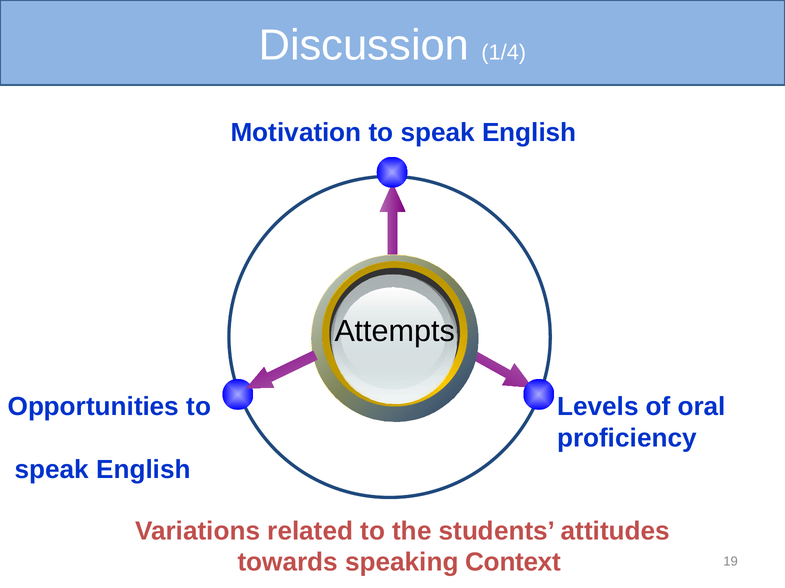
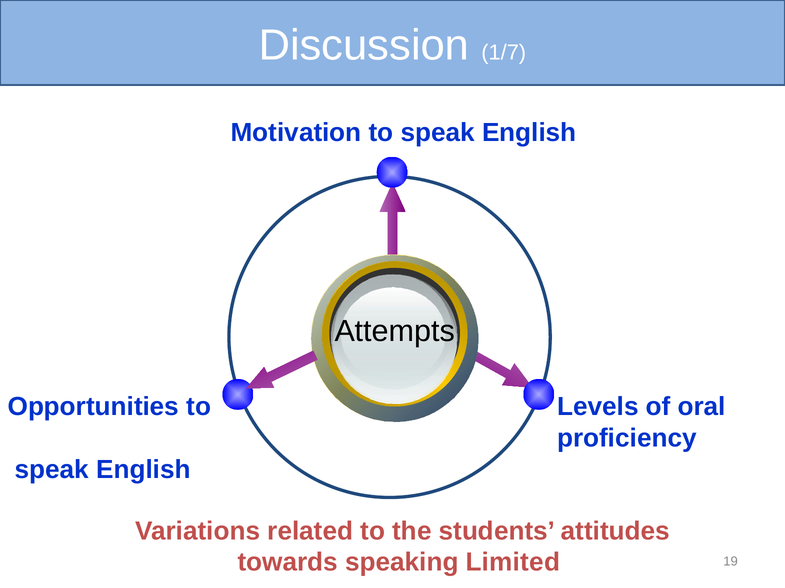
1/4: 1/4 -> 1/7
Context: Context -> Limited
